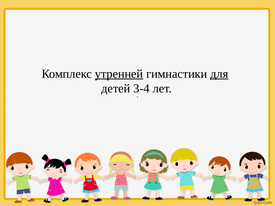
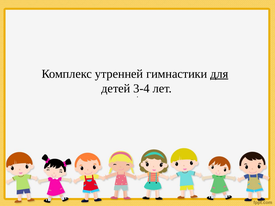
утренней underline: present -> none
